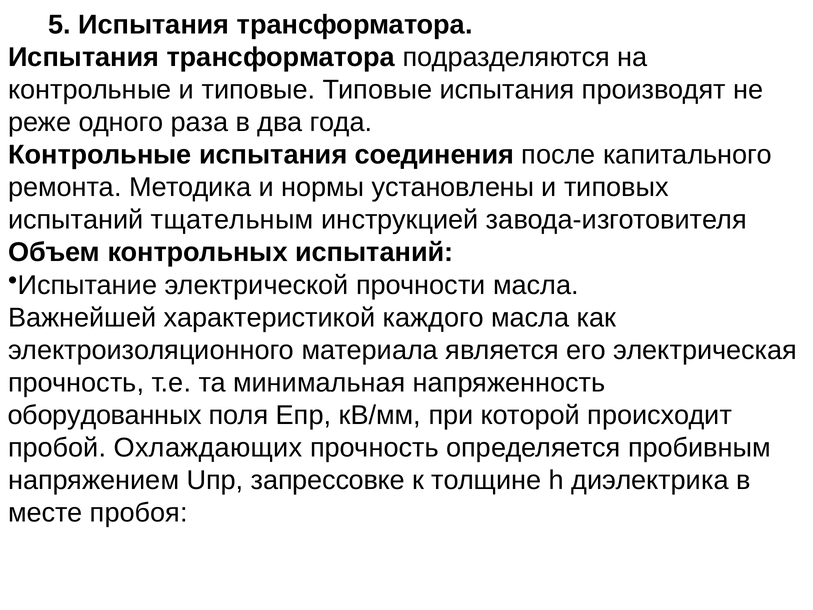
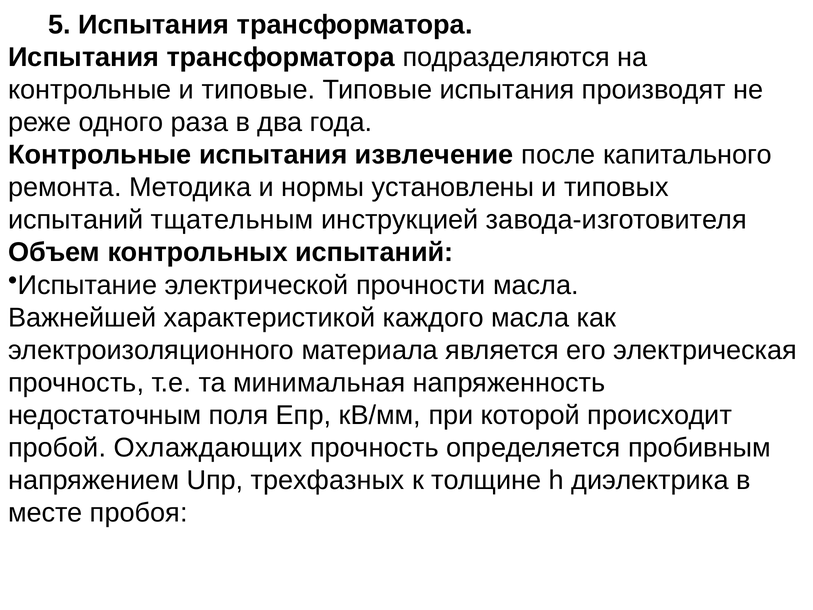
соединения: соединения -> извлечение
оборудованных: оборудованных -> недостаточным
запрессовке: запрессовке -> трехфазных
